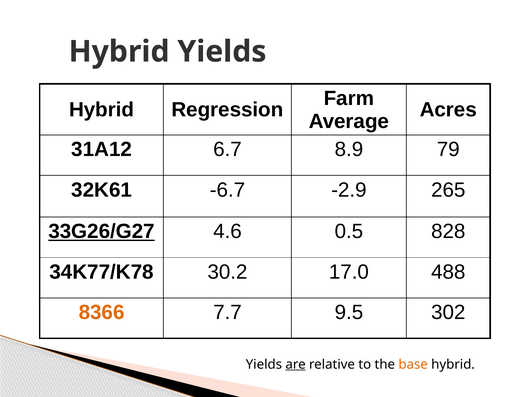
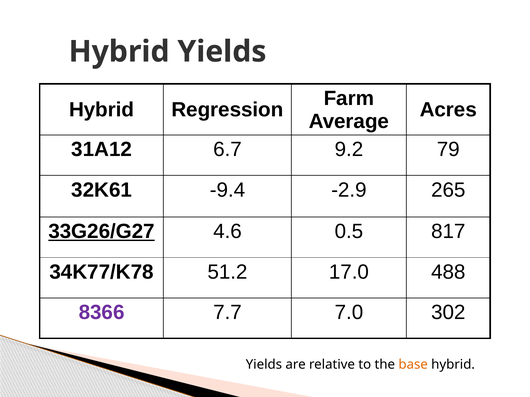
8.9: 8.9 -> 9.2
-6.7: -6.7 -> -9.4
828: 828 -> 817
30.2: 30.2 -> 51.2
8366 colour: orange -> purple
9.5: 9.5 -> 7.0
are underline: present -> none
